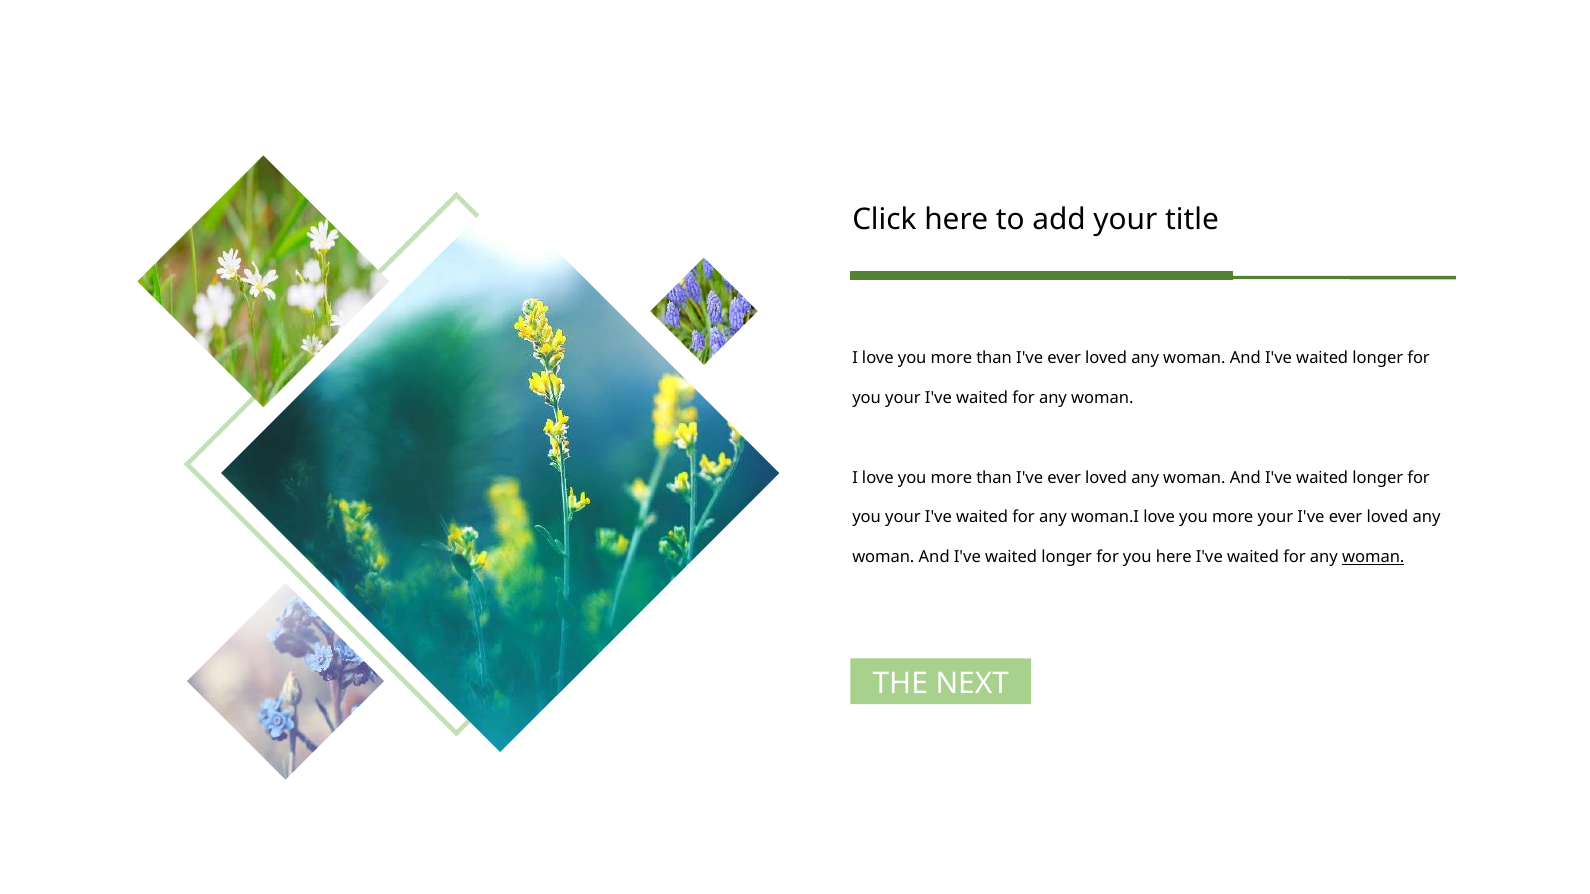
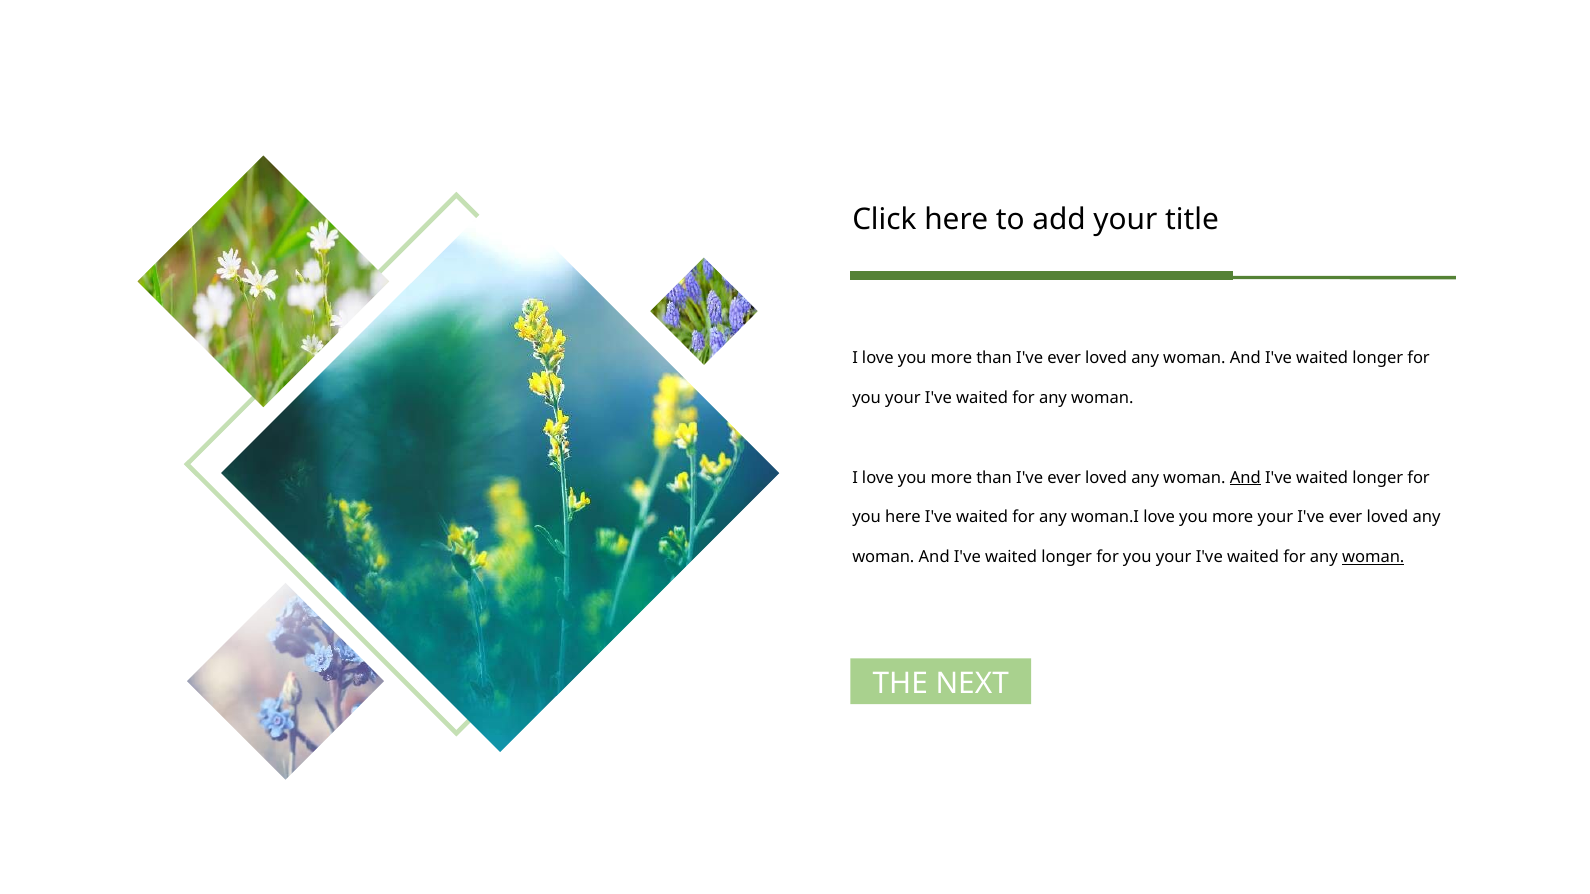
And at (1245, 478) underline: none -> present
your at (903, 518): your -> here
here at (1174, 558): here -> your
